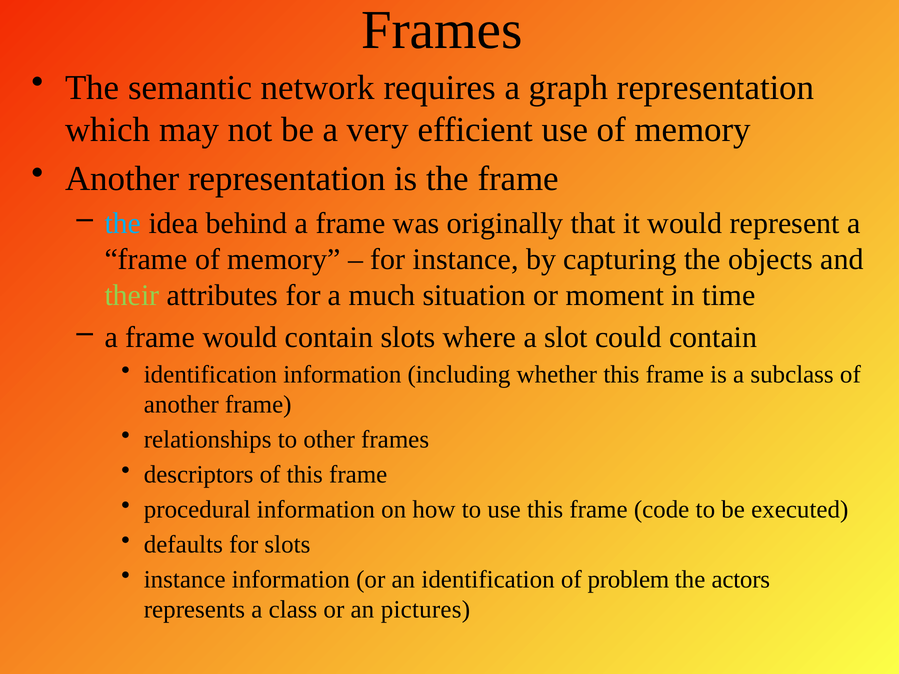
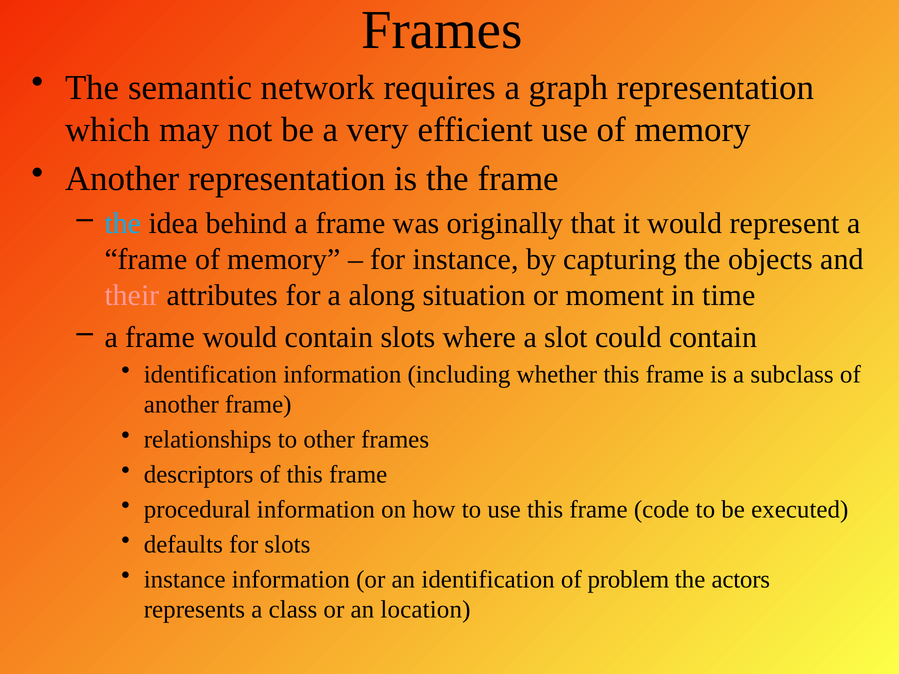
their colour: light green -> pink
much: much -> along
pictures: pictures -> location
